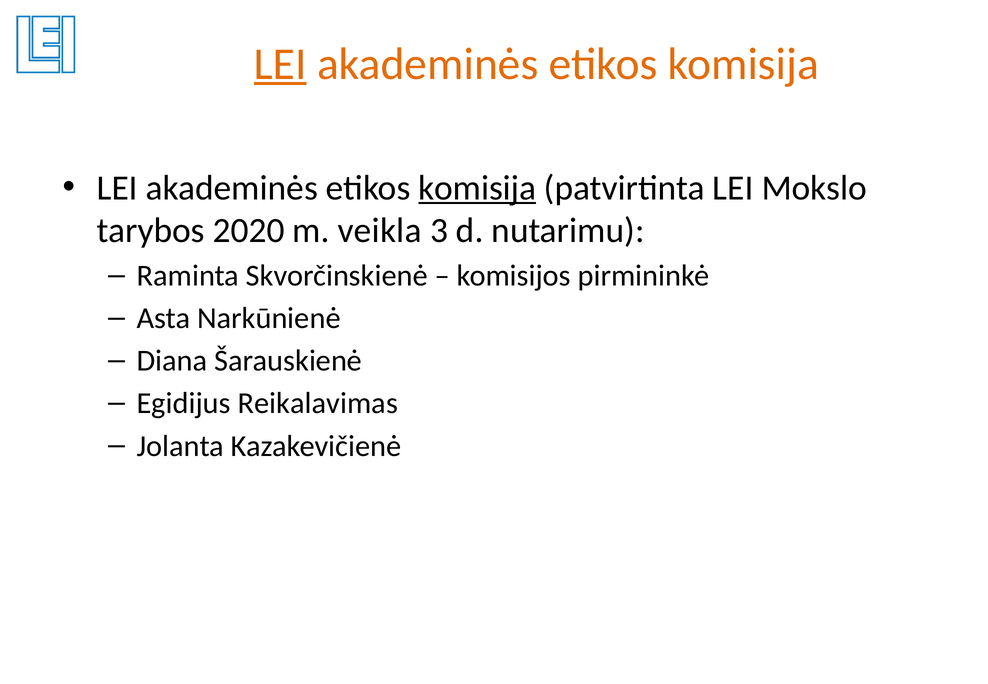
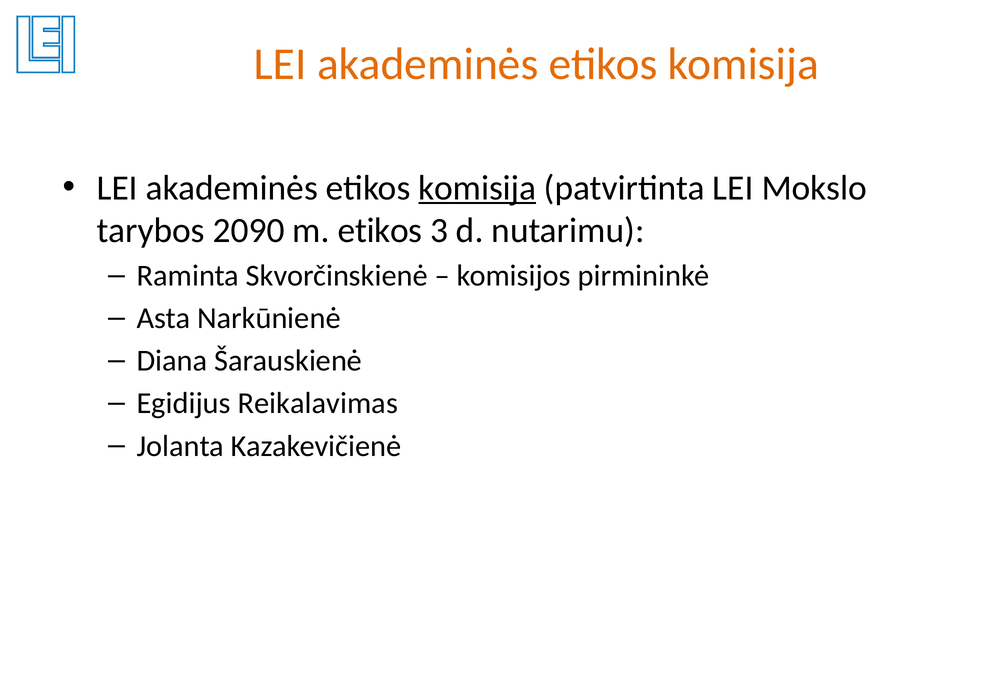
LEI at (280, 64) underline: present -> none
2020: 2020 -> 2090
m veikla: veikla -> etikos
